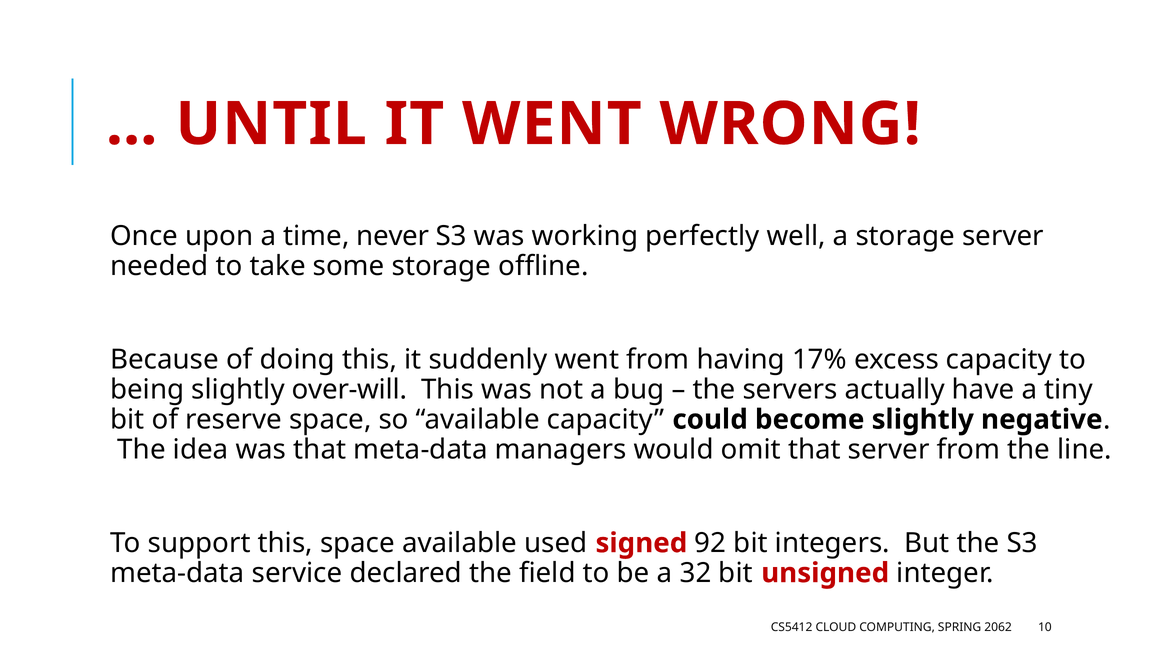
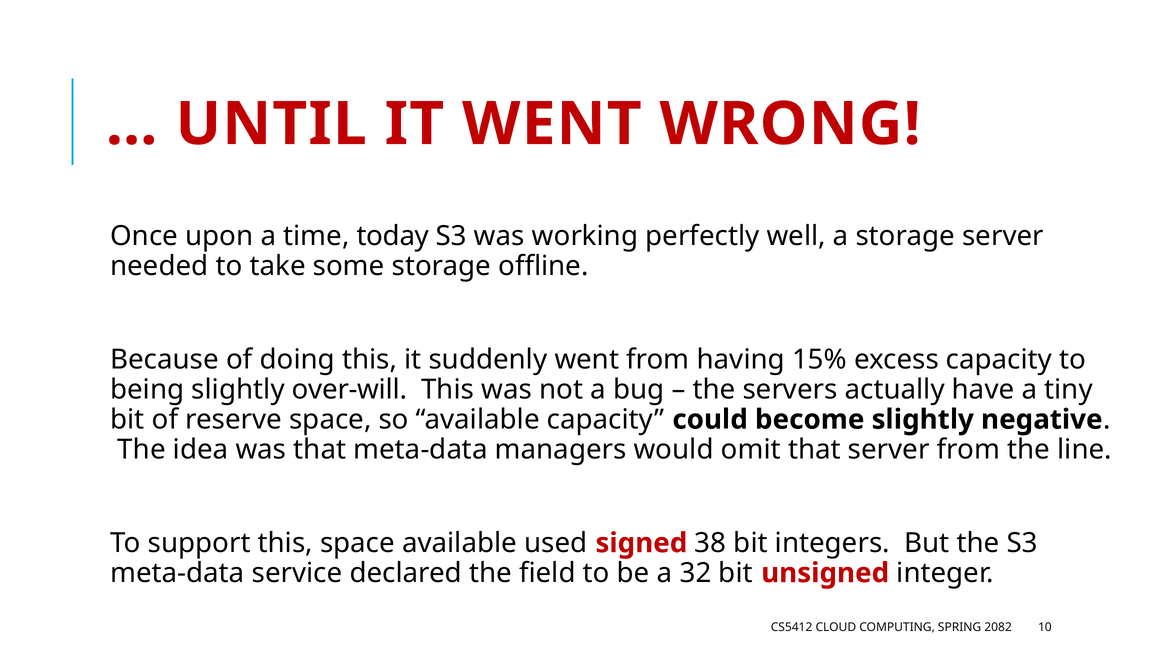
never: never -> today
17%: 17% -> 15%
92: 92 -> 38
2062: 2062 -> 2082
